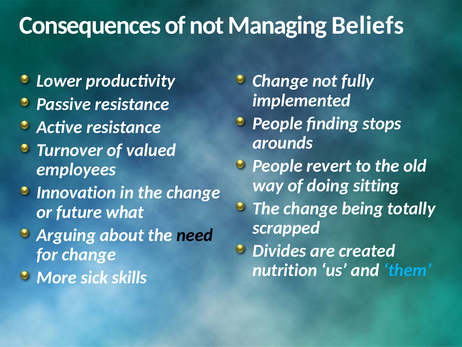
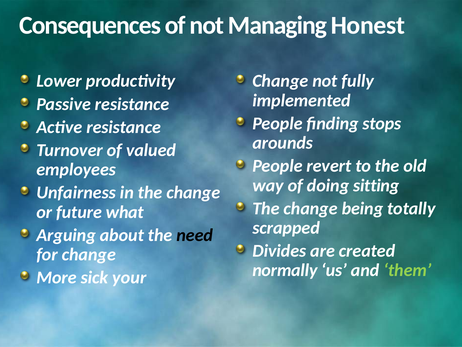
Beliefs: Beliefs -> Honest
Innovation: Innovation -> Unfairness
nutrition: nutrition -> normally
them colour: light blue -> light green
skills: skills -> your
